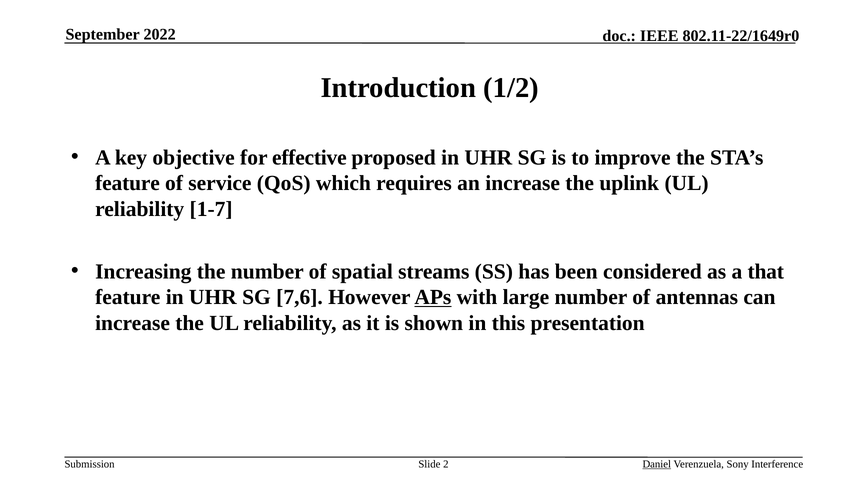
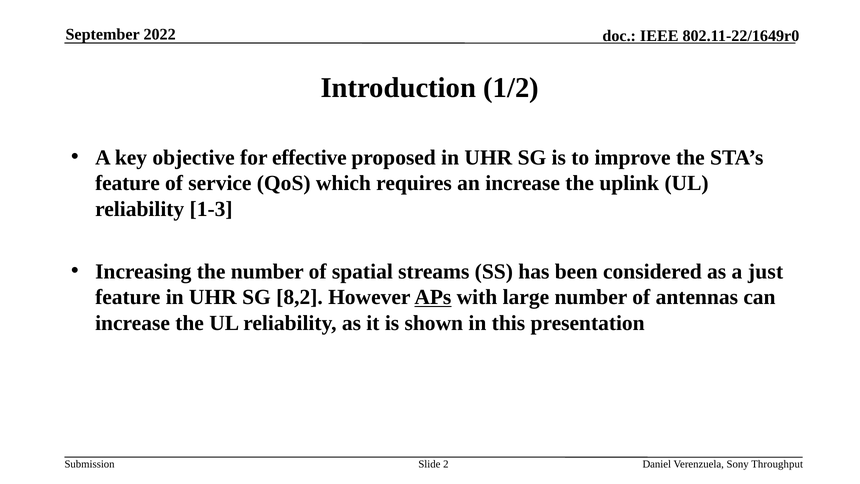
1-7: 1-7 -> 1-3
that: that -> just
7,6: 7,6 -> 8,2
Daniel underline: present -> none
Interference: Interference -> Throughput
